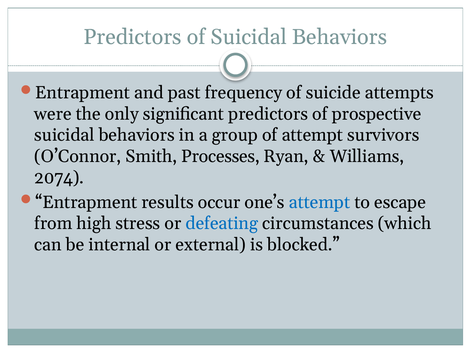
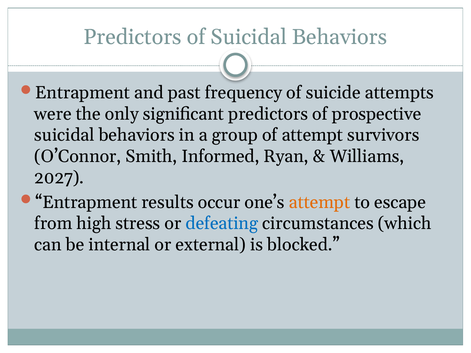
Processes: Processes -> Informed
2074: 2074 -> 2027
attempt at (319, 202) colour: blue -> orange
